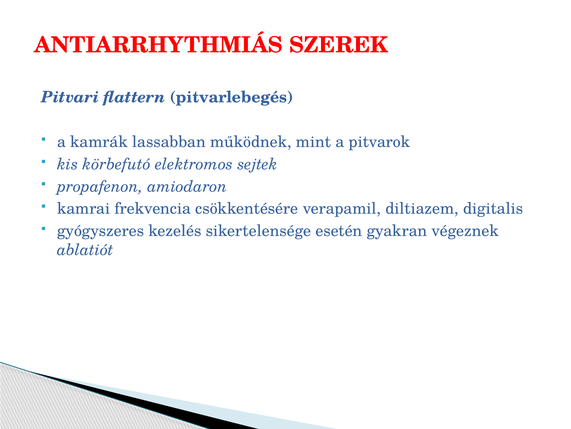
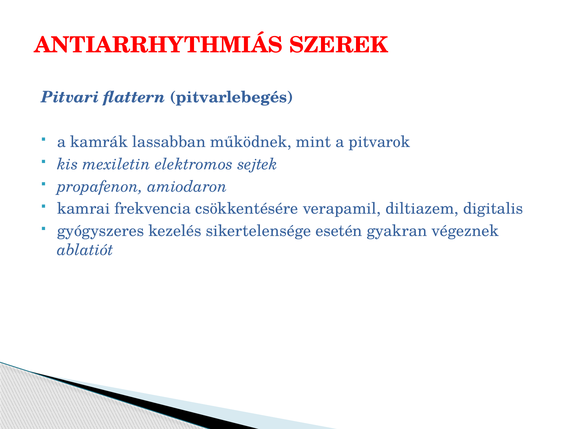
körbefutó: körbefutó -> mexiletin
